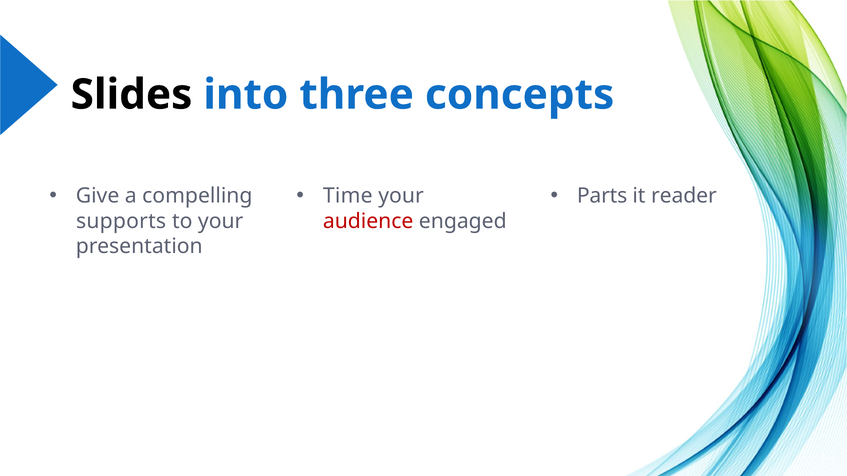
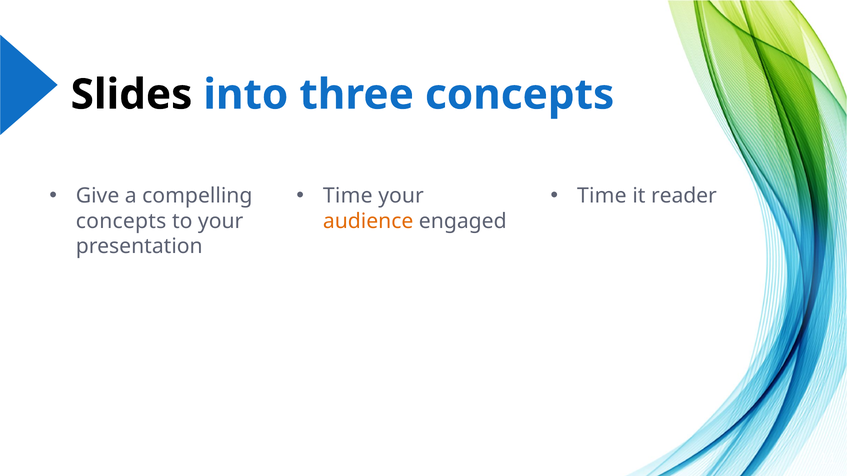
Parts at (602, 196): Parts -> Time
supports at (121, 221): supports -> concepts
audience colour: red -> orange
